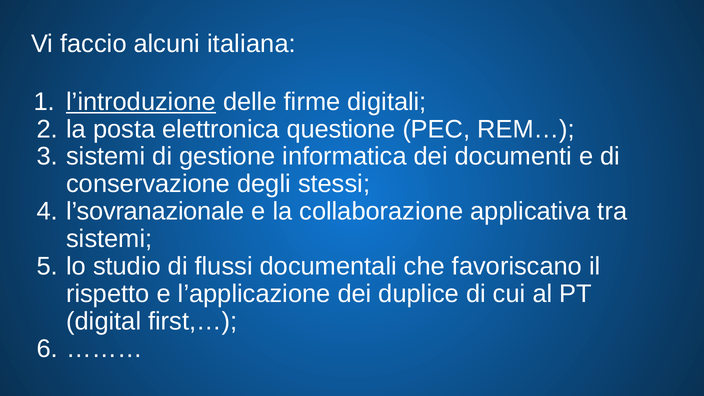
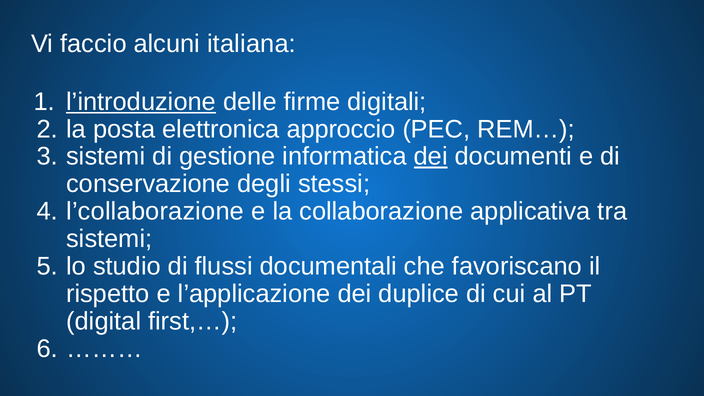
questione: questione -> approccio
dei at (431, 157) underline: none -> present
l’sovranazionale: l’sovranazionale -> l’collaborazione
